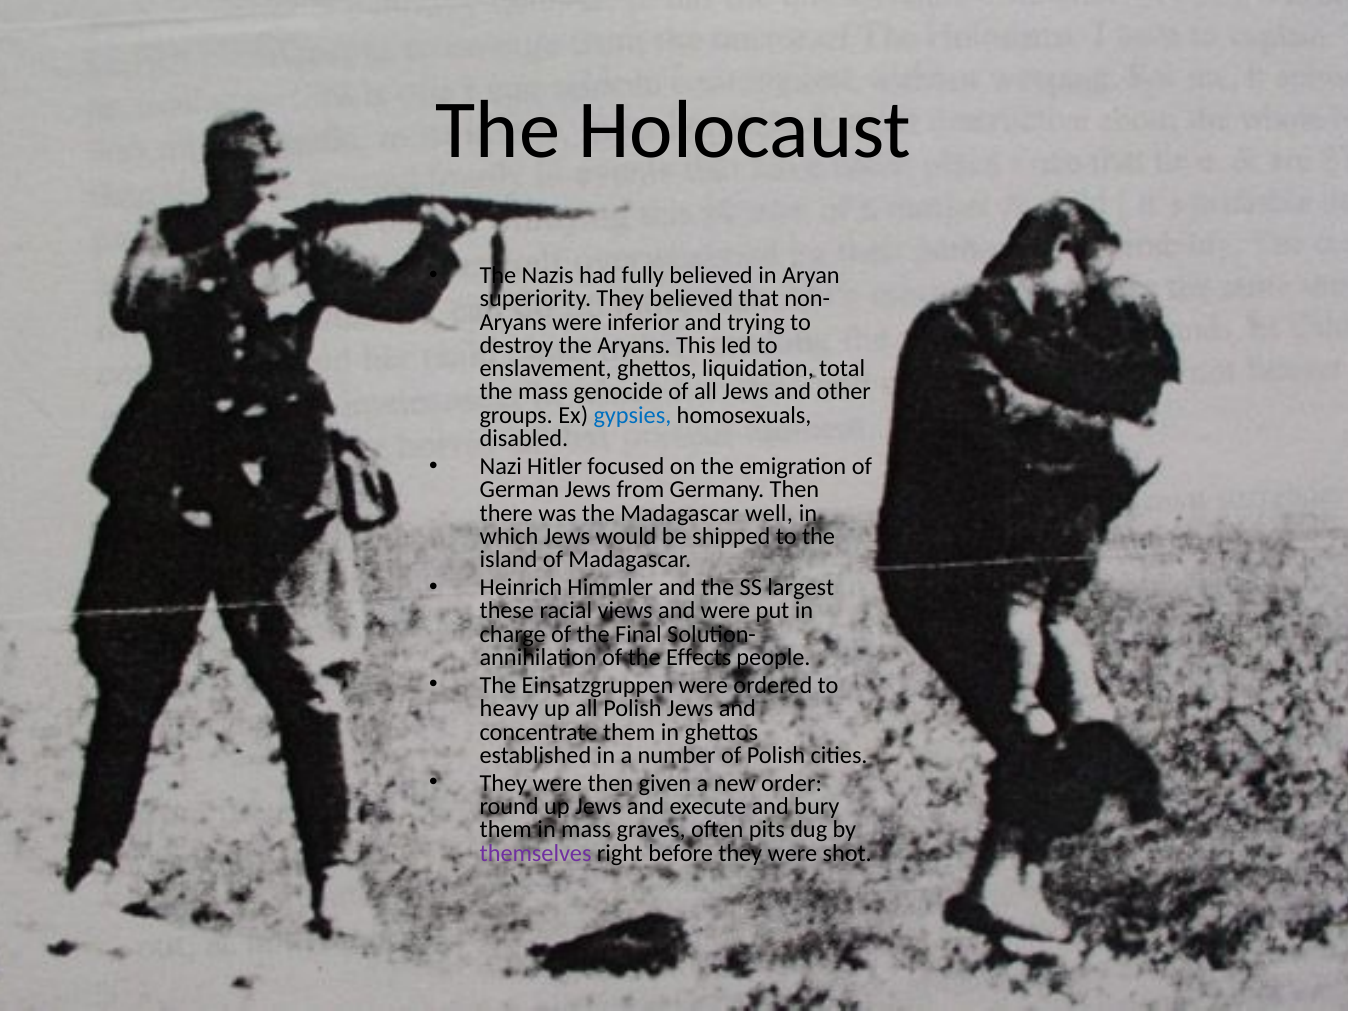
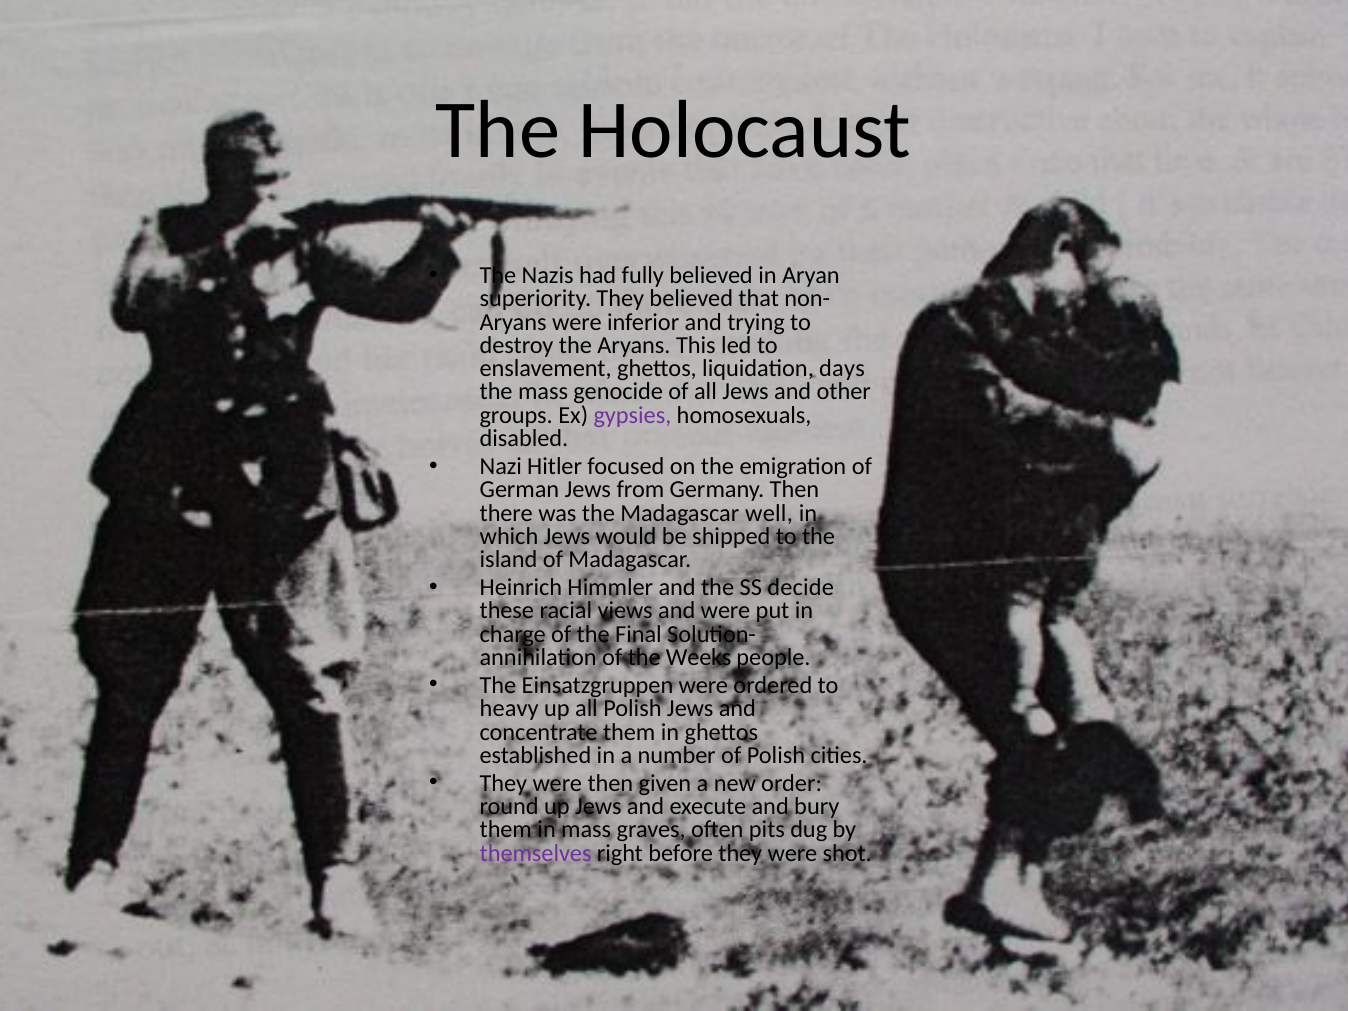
total: total -> days
gypsies colour: blue -> purple
largest: largest -> decide
Effects: Effects -> Weeks
